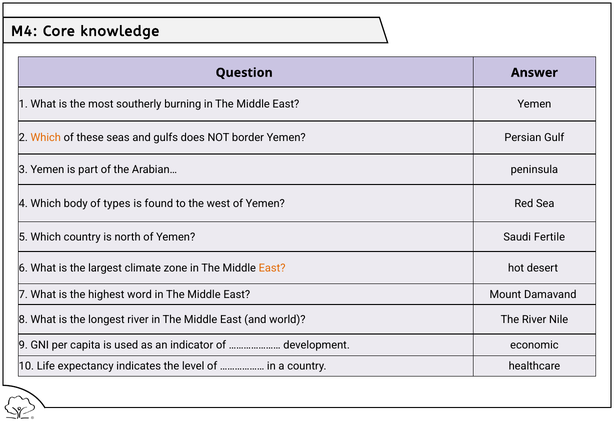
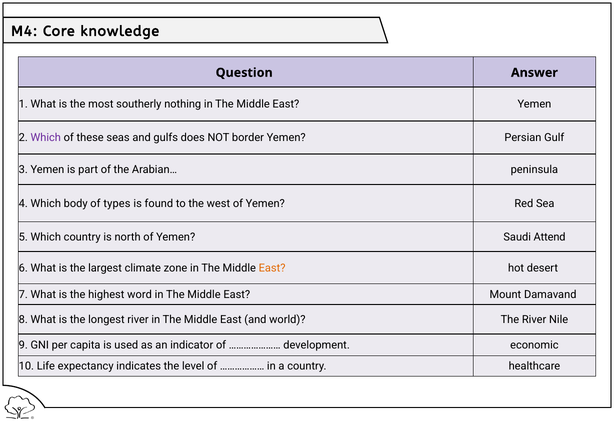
burning: burning -> nothing
Which at (46, 138) colour: orange -> purple
Fertile: Fertile -> Attend
